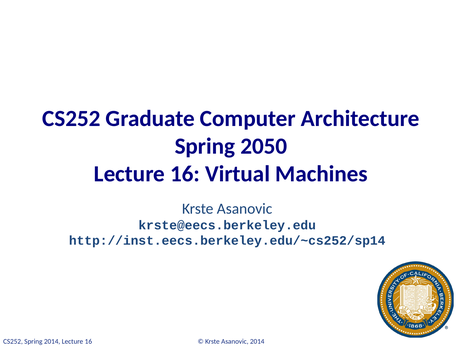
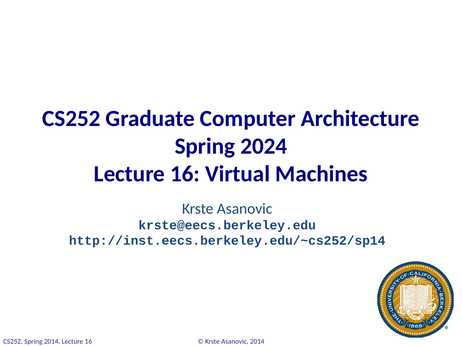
2050: 2050 -> 2024
